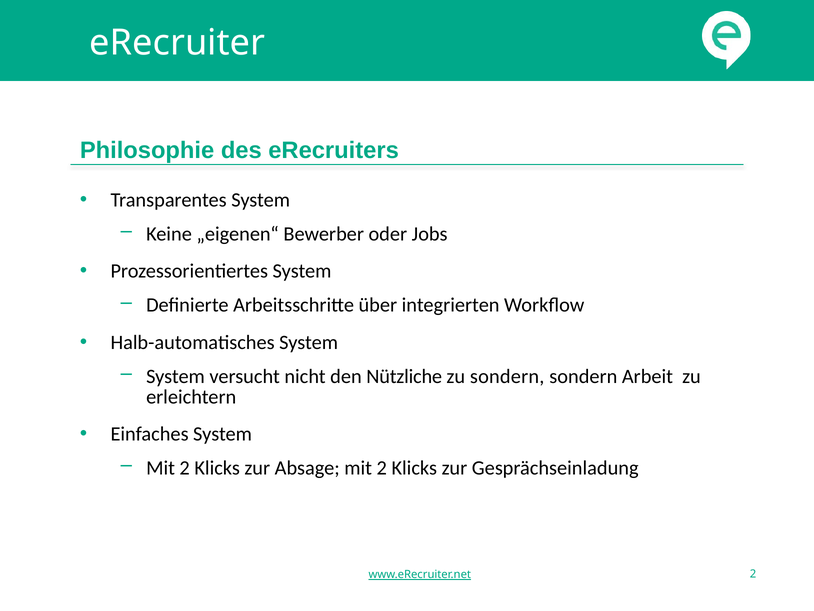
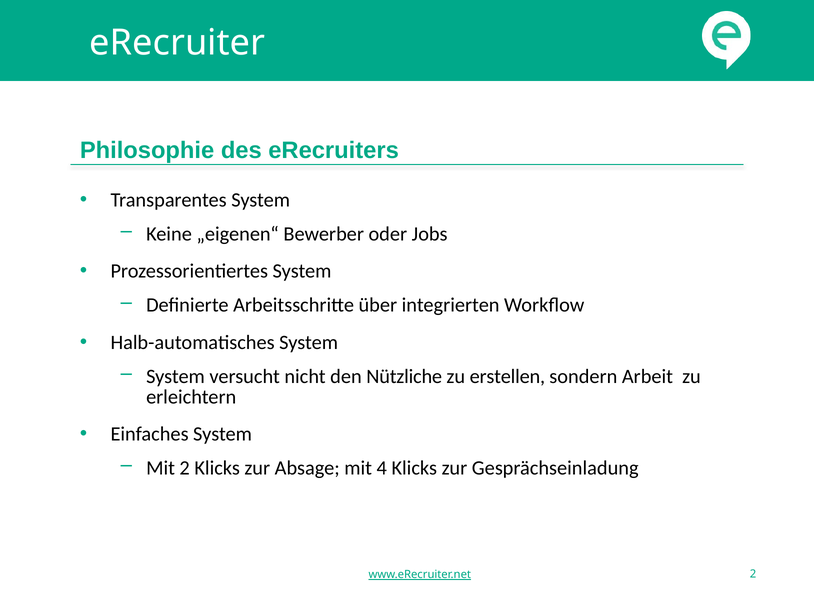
zu sondern: sondern -> erstellen
Absage mit 2: 2 -> 4
